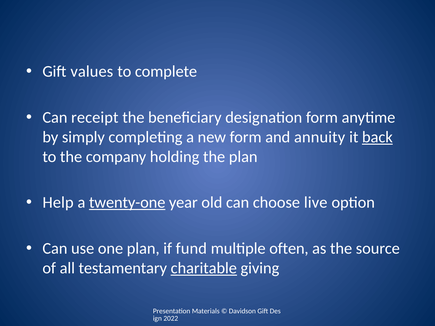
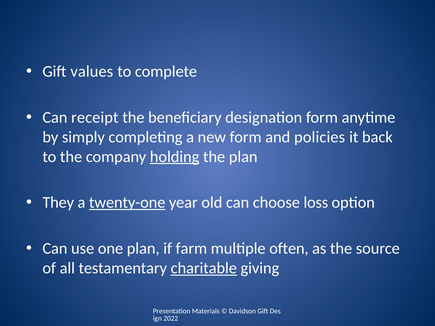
annuity: annuity -> policies
back underline: present -> none
holding underline: none -> present
Help: Help -> They
live: live -> loss
fund: fund -> farm
